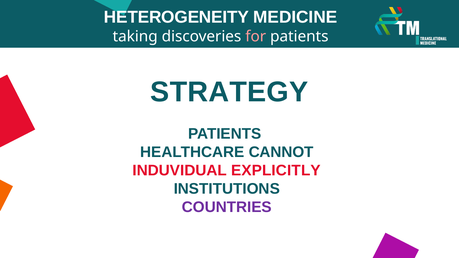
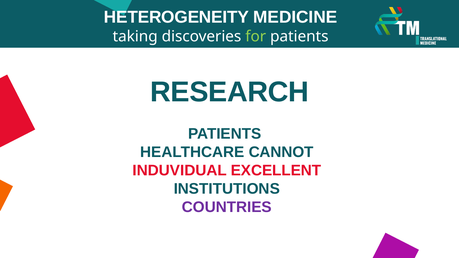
for colour: pink -> light green
STRATEGY: STRATEGY -> RESEARCH
EXPLICITLY: EXPLICITLY -> EXCELLENT
